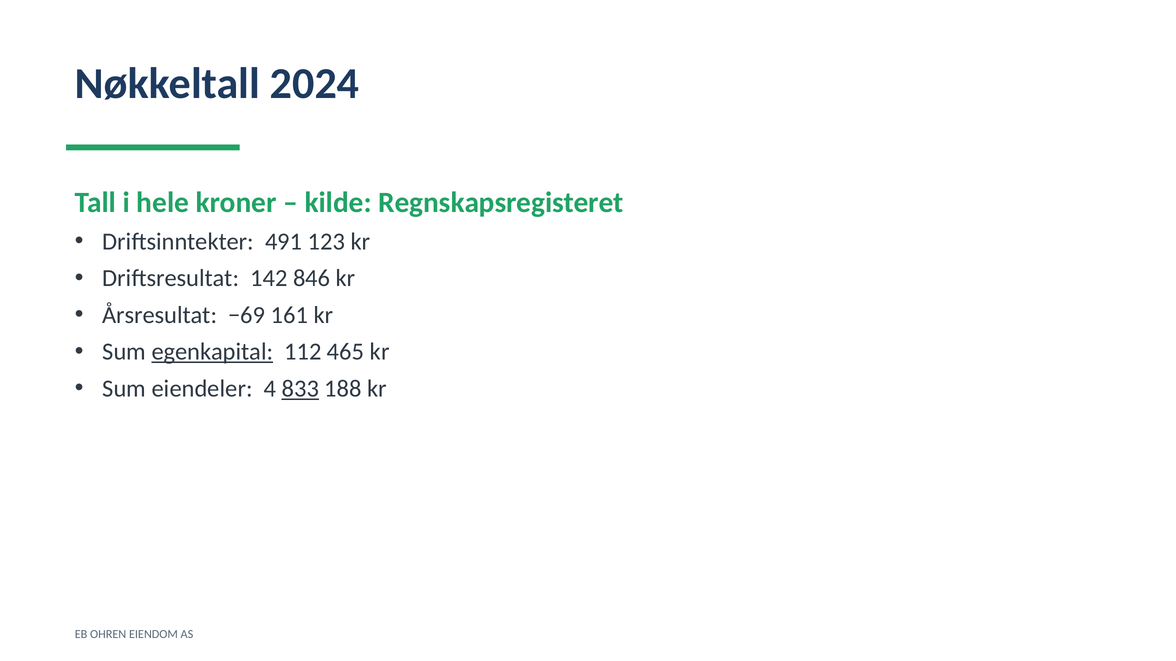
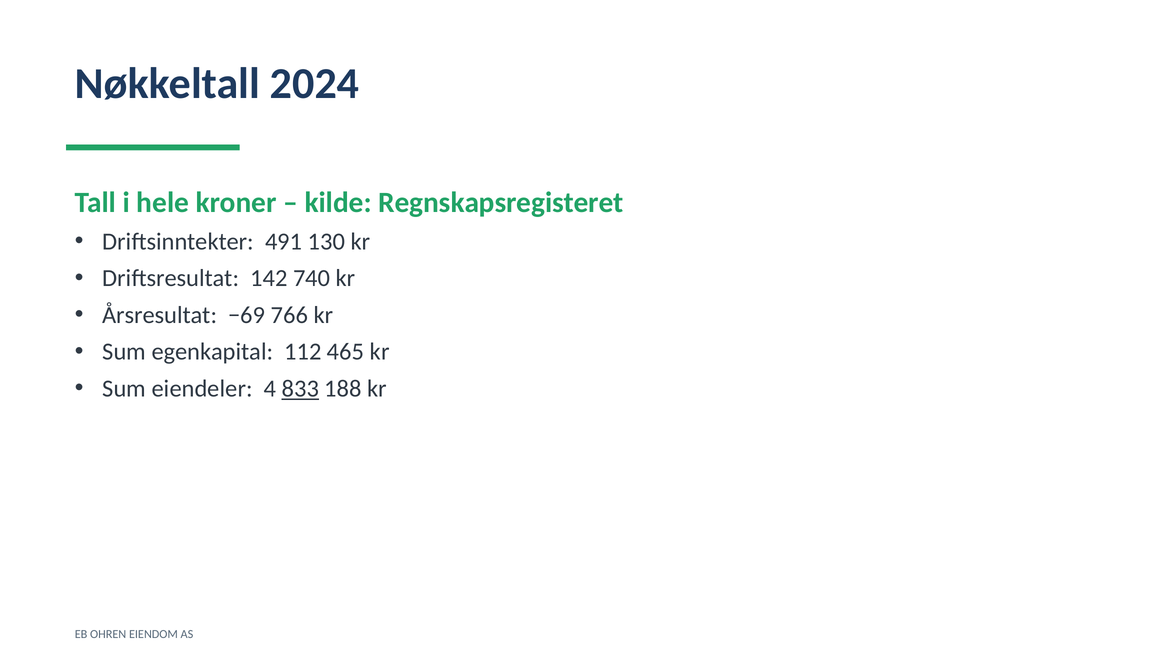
123: 123 -> 130
846: 846 -> 740
161: 161 -> 766
egenkapital underline: present -> none
